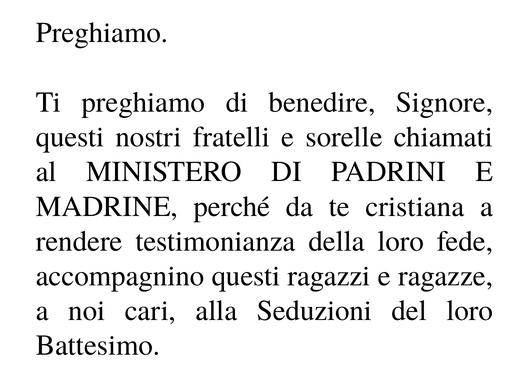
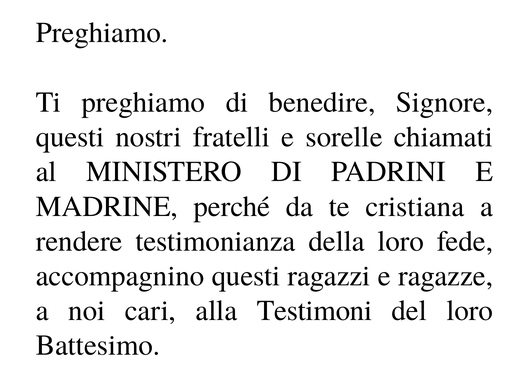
Seduzioni: Seduzioni -> Testimoni
